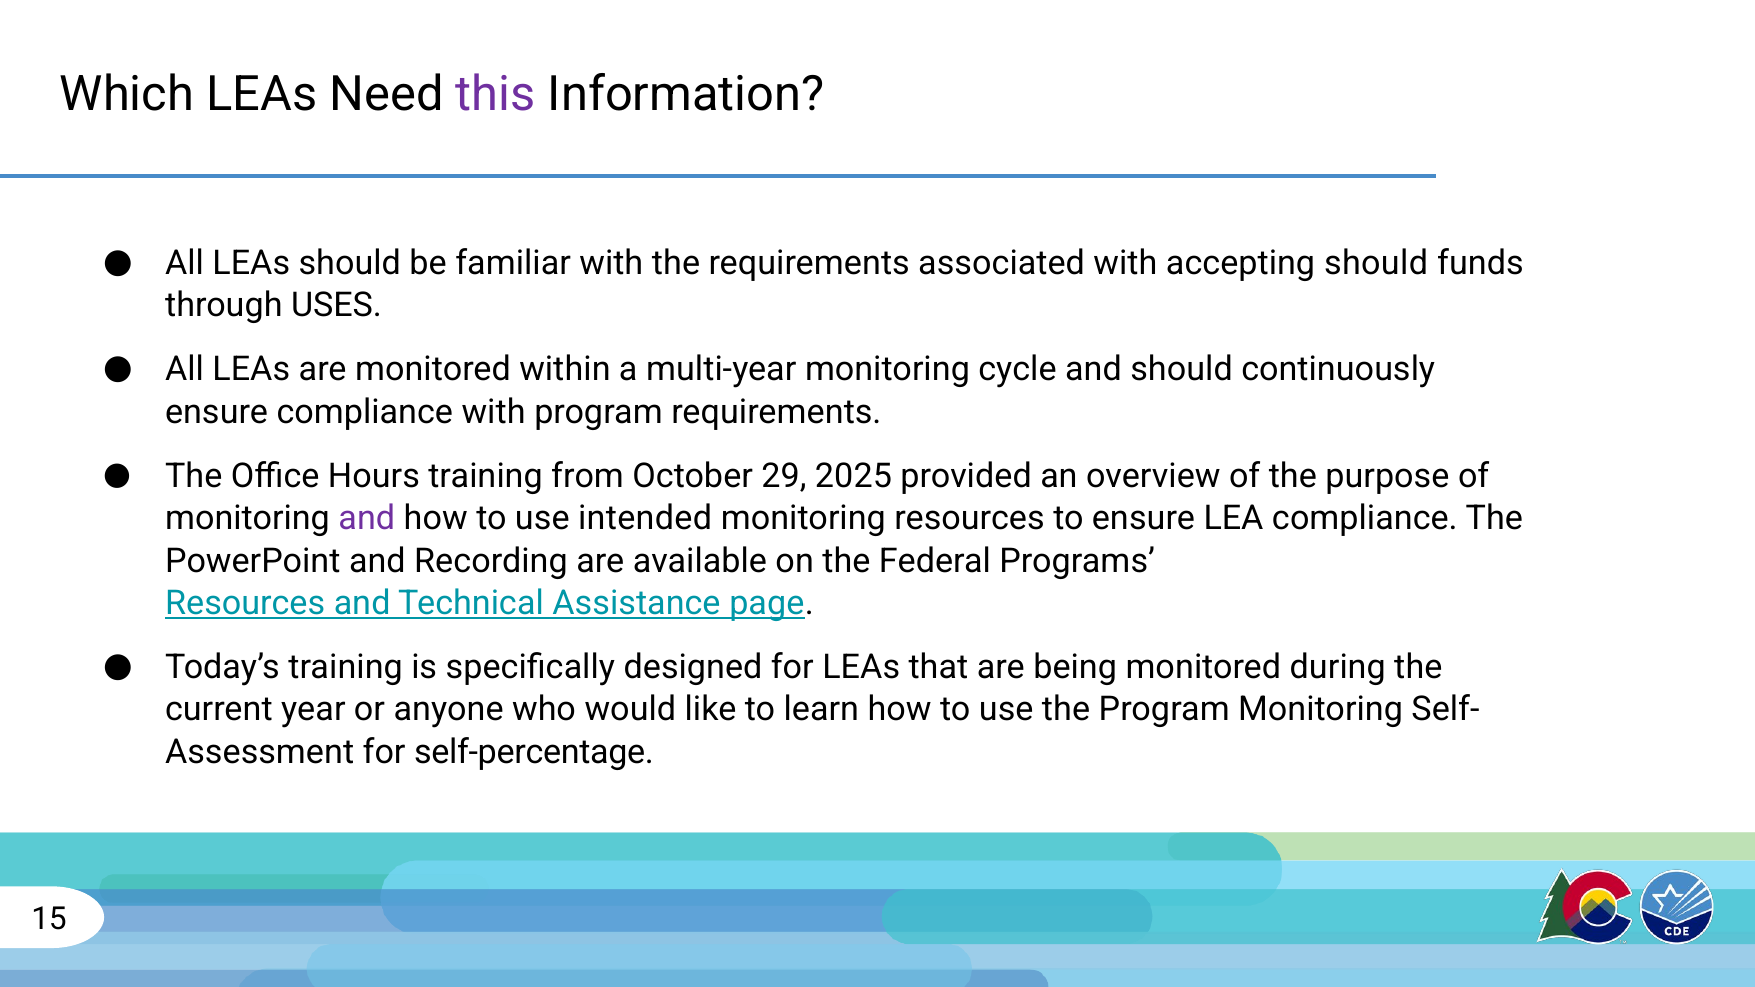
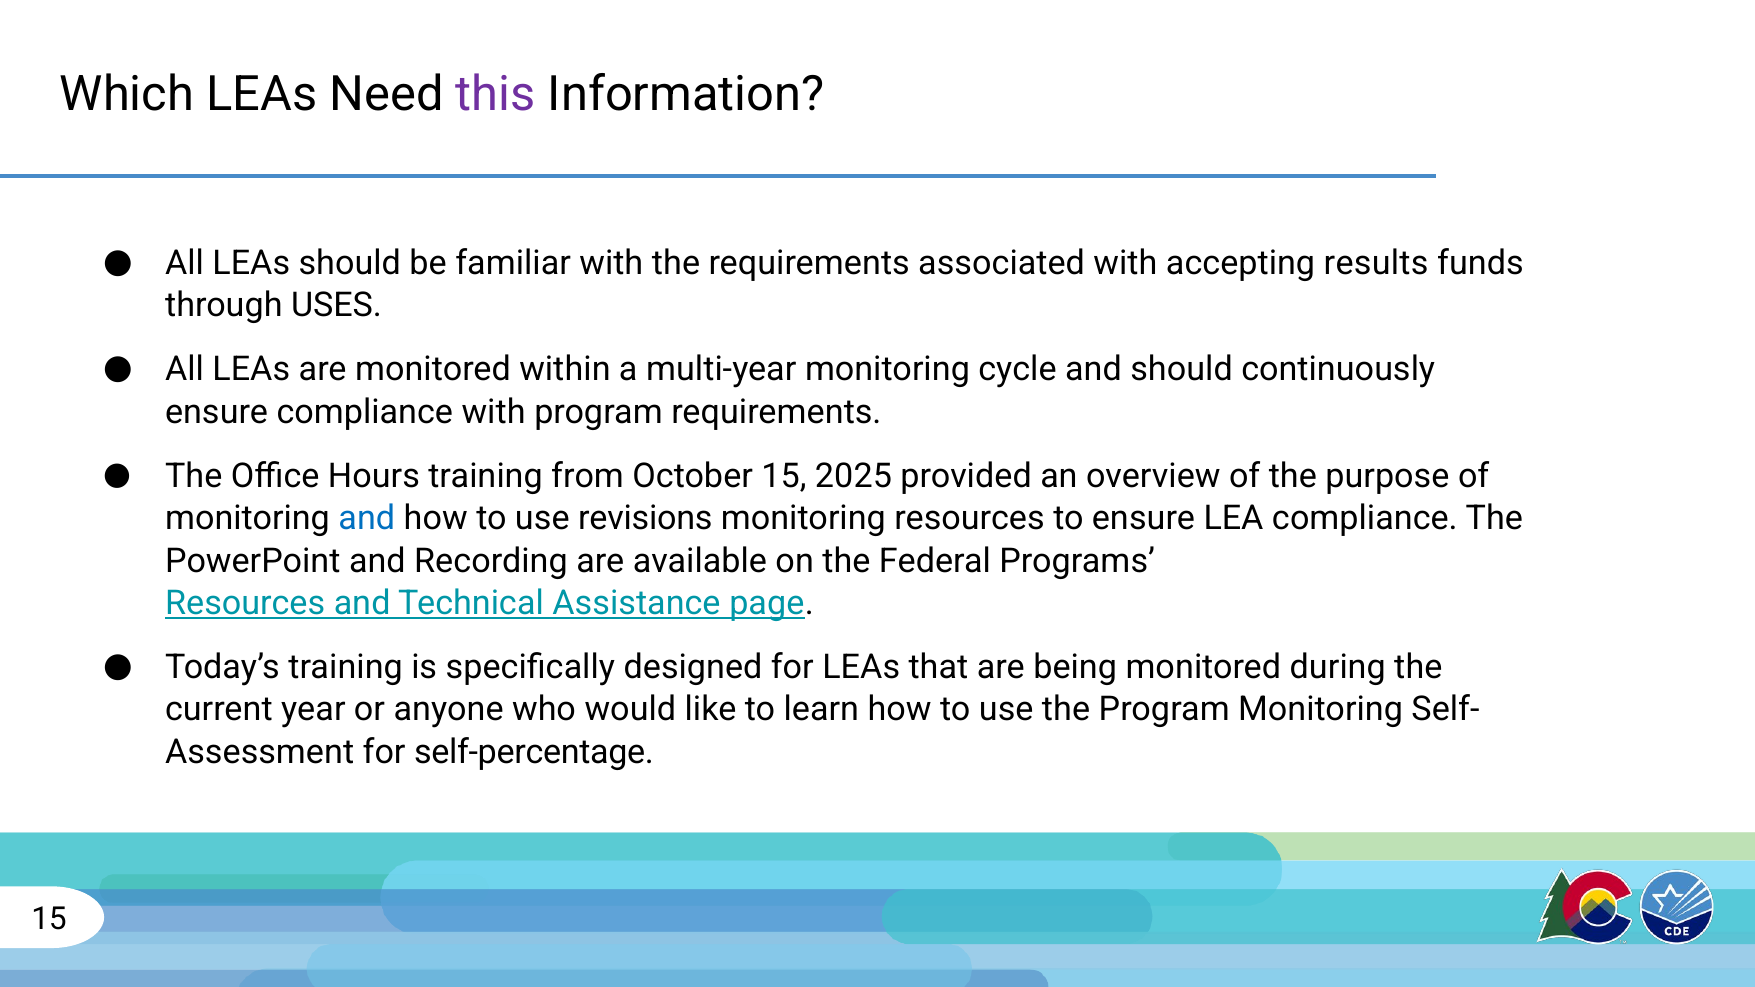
accepting should: should -> results
October 29: 29 -> 15
and at (367, 519) colour: purple -> blue
intended: intended -> revisions
